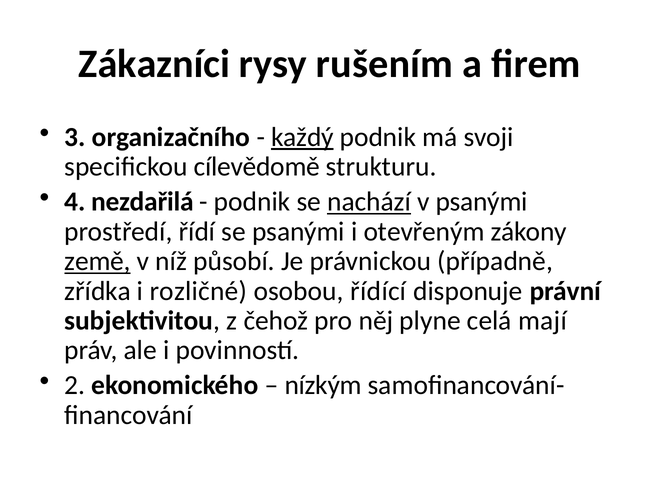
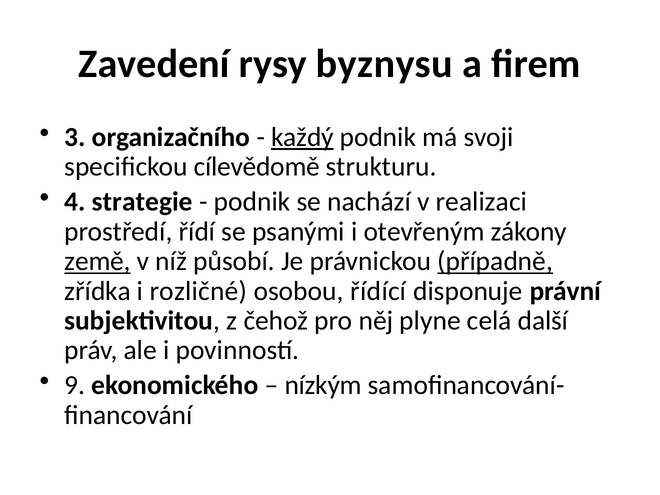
Zákazníci: Zákazníci -> Zavedení
rušením: rušením -> byznysu
nezdařilá: nezdařilá -> strategie
nachází underline: present -> none
v psanými: psanými -> realizaci
případně underline: none -> present
mají: mají -> další
2: 2 -> 9
